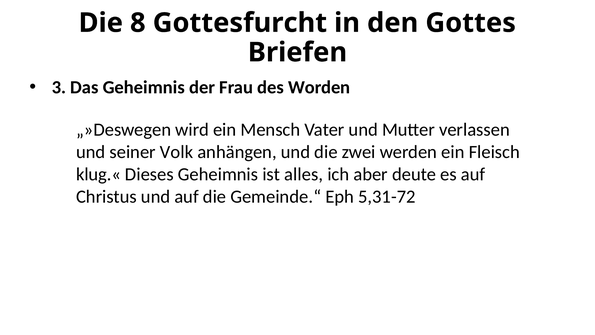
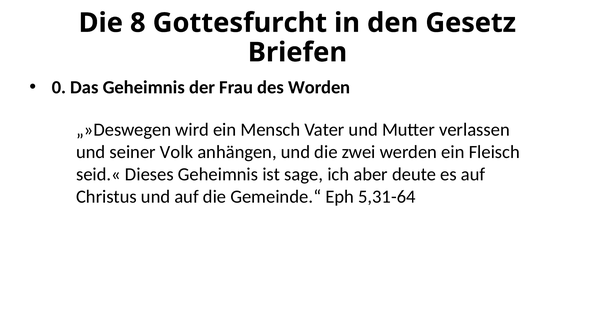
Gottes: Gottes -> Gesetz
3: 3 -> 0
klug.«: klug.« -> seid.«
alles: alles -> sage
5,31-72: 5,31-72 -> 5,31-64
